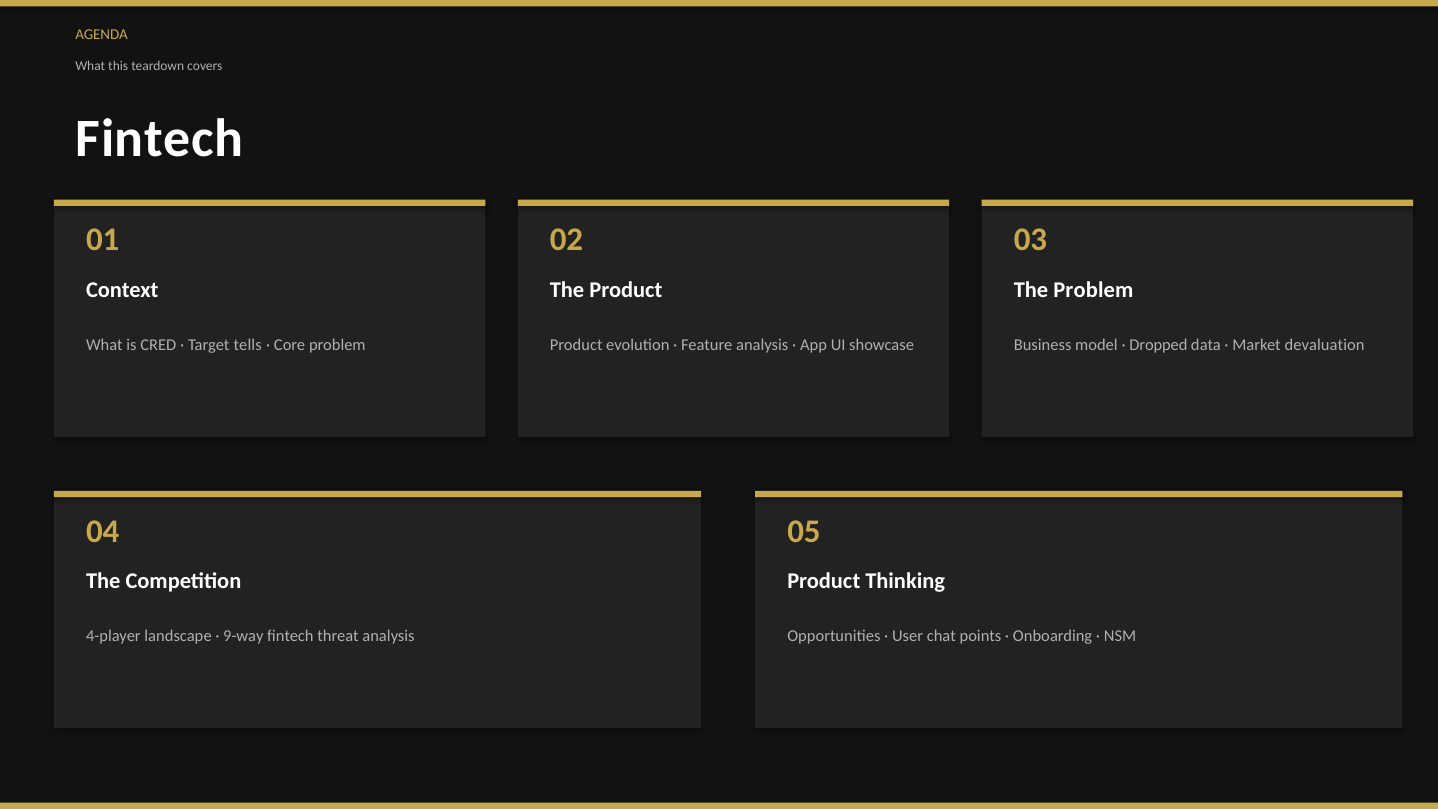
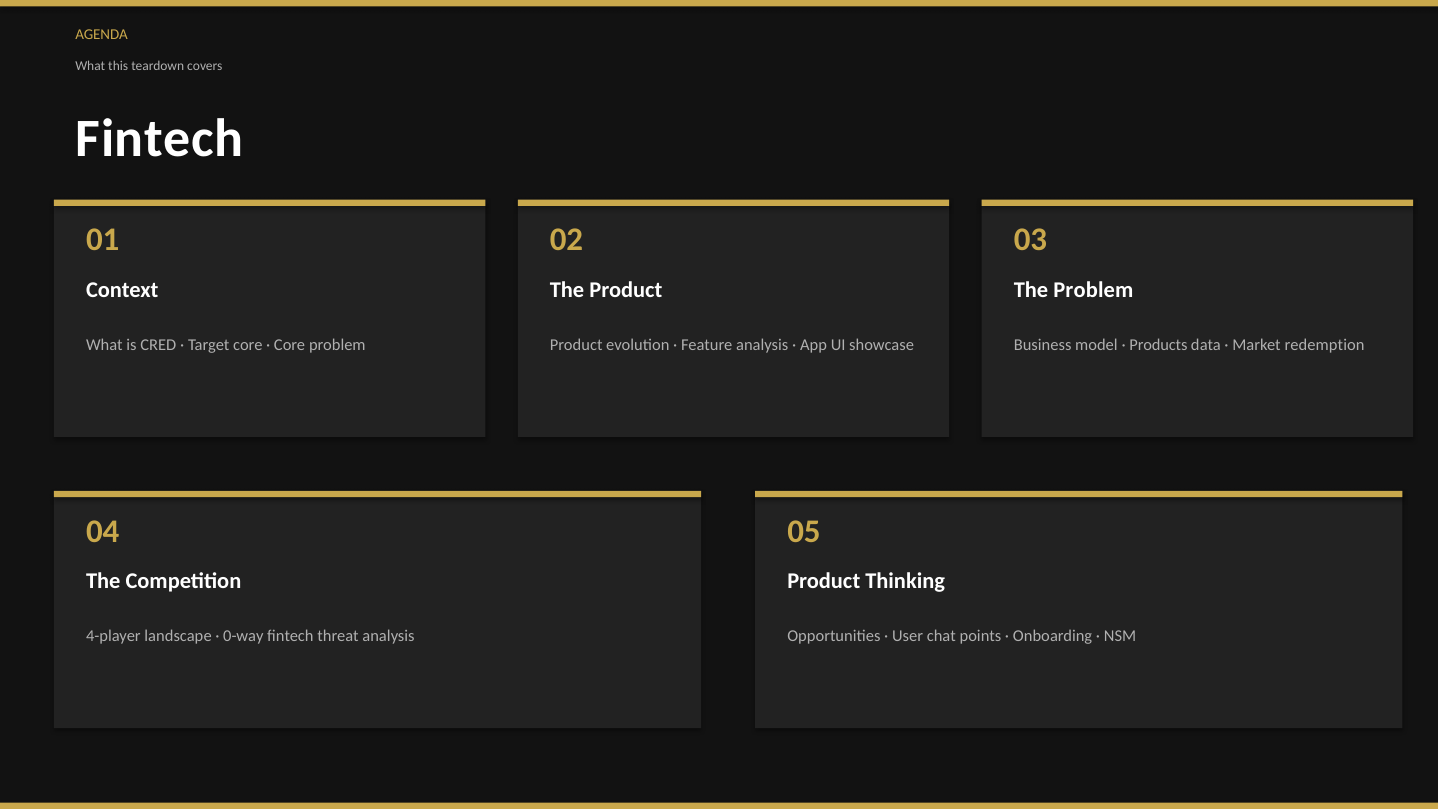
Target tells: tells -> core
Dropped: Dropped -> Products
devaluation: devaluation -> redemption
9-way: 9-way -> 0-way
